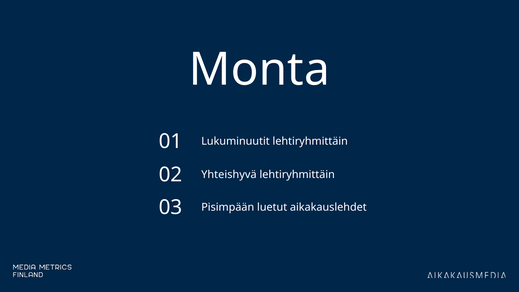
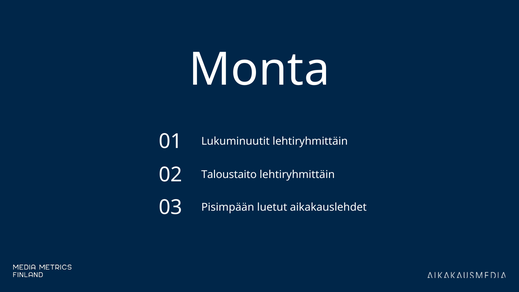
Yhteishyvä: Yhteishyvä -> Taloustaito
